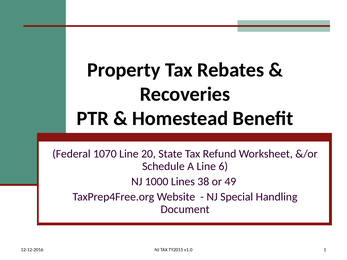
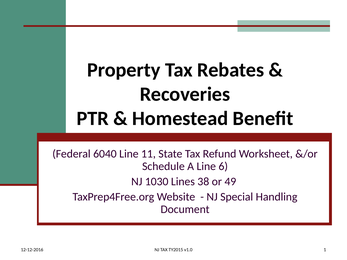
1070: 1070 -> 6040
20: 20 -> 11
1000: 1000 -> 1030
